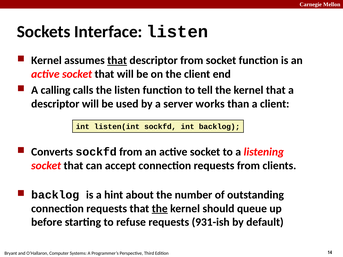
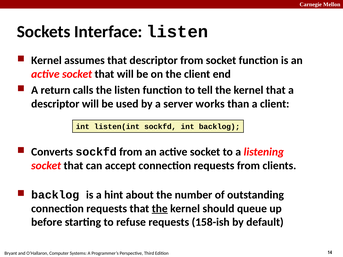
that at (117, 60) underline: present -> none
calling: calling -> return
931-ish: 931-ish -> 158-ish
